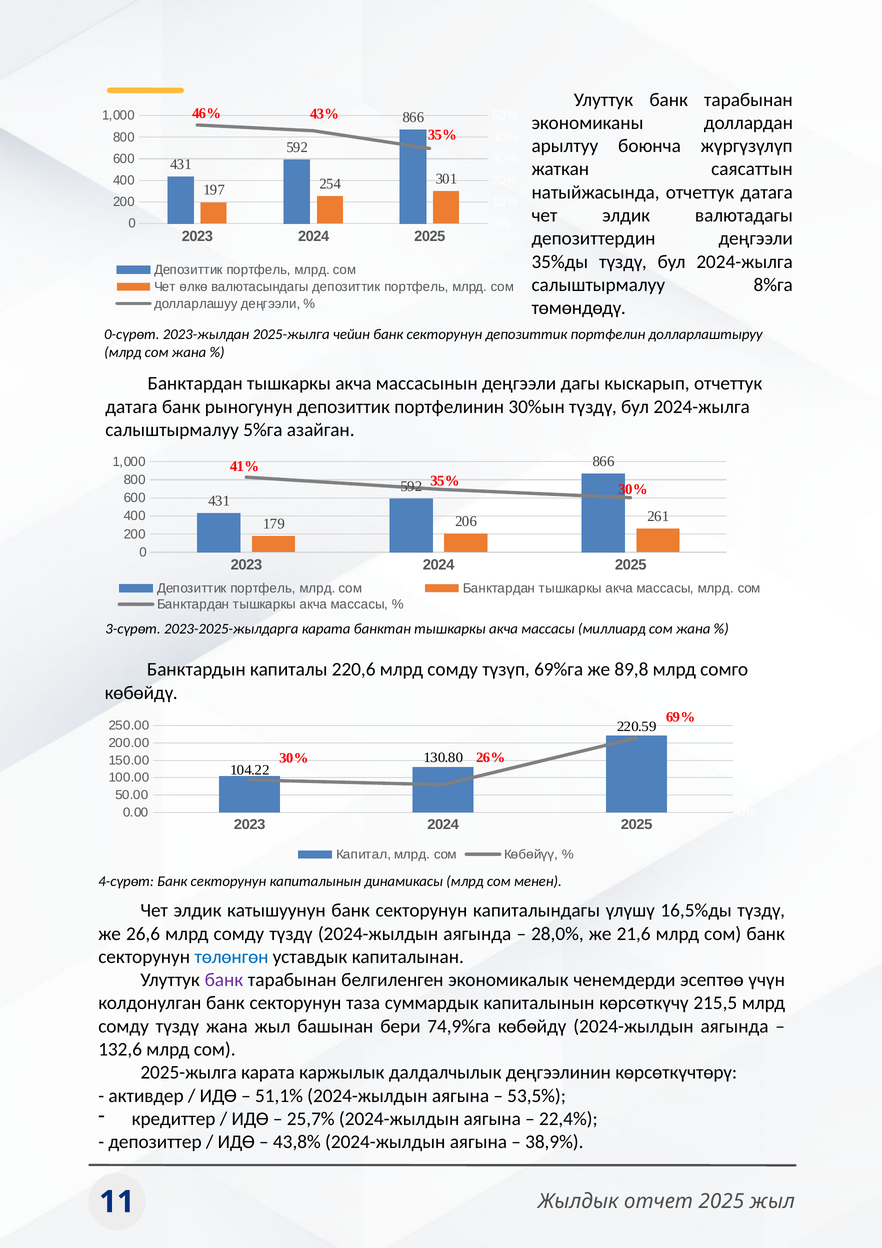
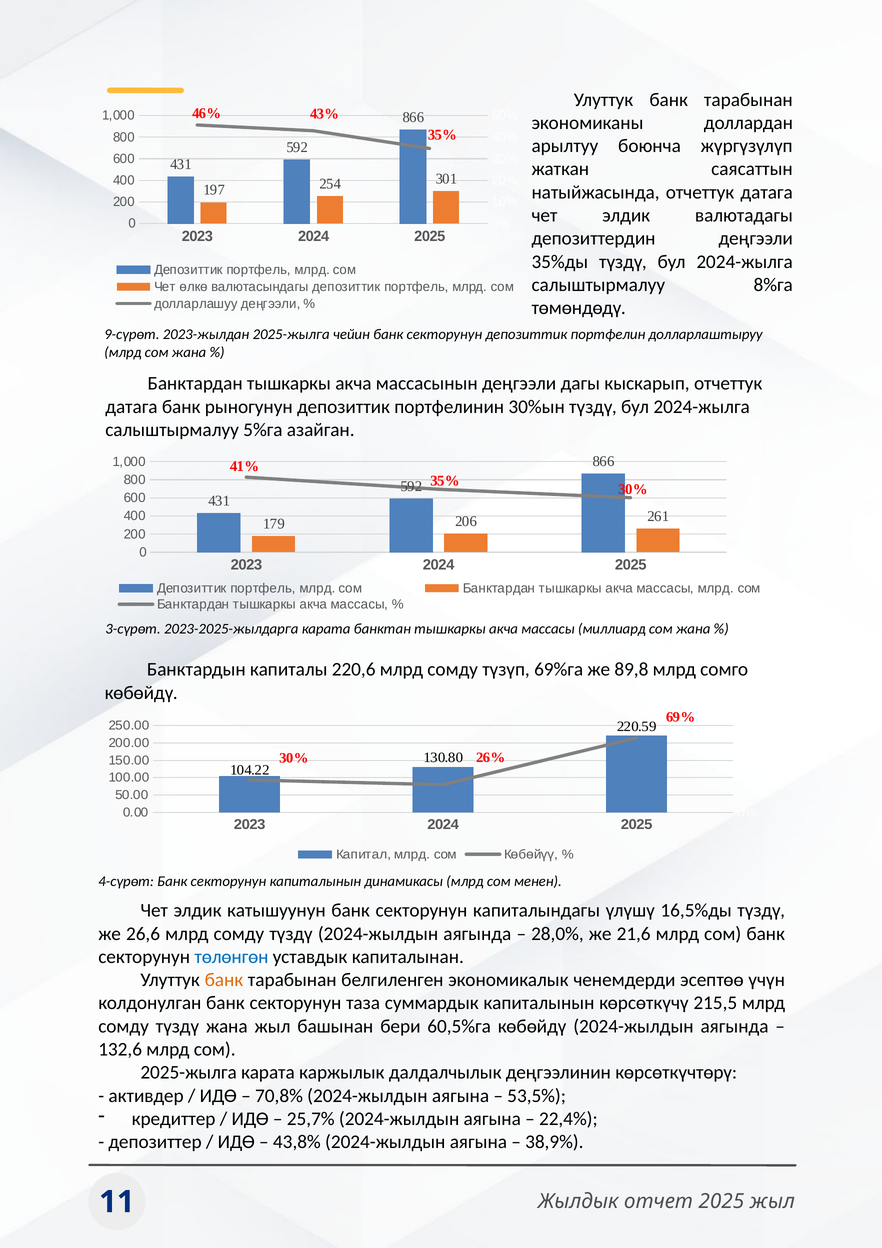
0-сүрөт: 0-сүрөт -> 9-сүрөт
банк at (224, 980) colour: purple -> orange
74,9%га: 74,9%га -> 60,5%га
51,1%: 51,1% -> 70,8%
